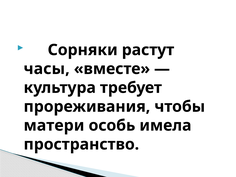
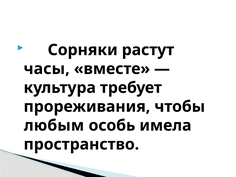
матери: матери -> любым
